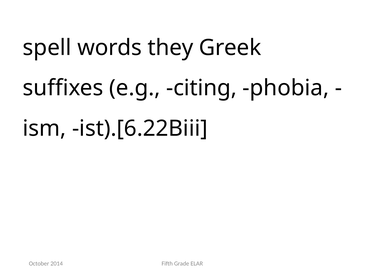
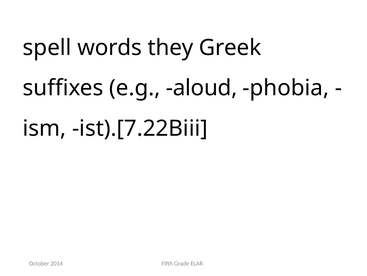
citing: citing -> aloud
ist).[6.22Biii: ist).[6.22Biii -> ist).[7.22Biii
